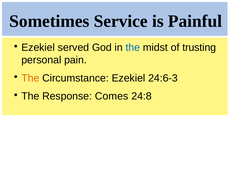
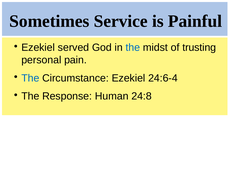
The at (30, 78) colour: orange -> blue
24:6-3: 24:6-3 -> 24:6-4
Comes: Comes -> Human
